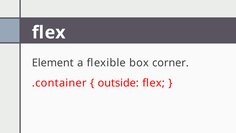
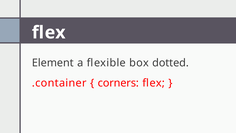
corner: corner -> dotted
outside: outside -> corners
